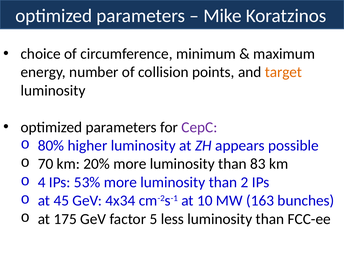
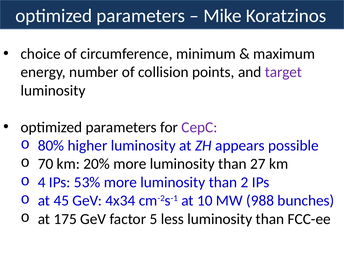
target colour: orange -> purple
83: 83 -> 27
163: 163 -> 988
